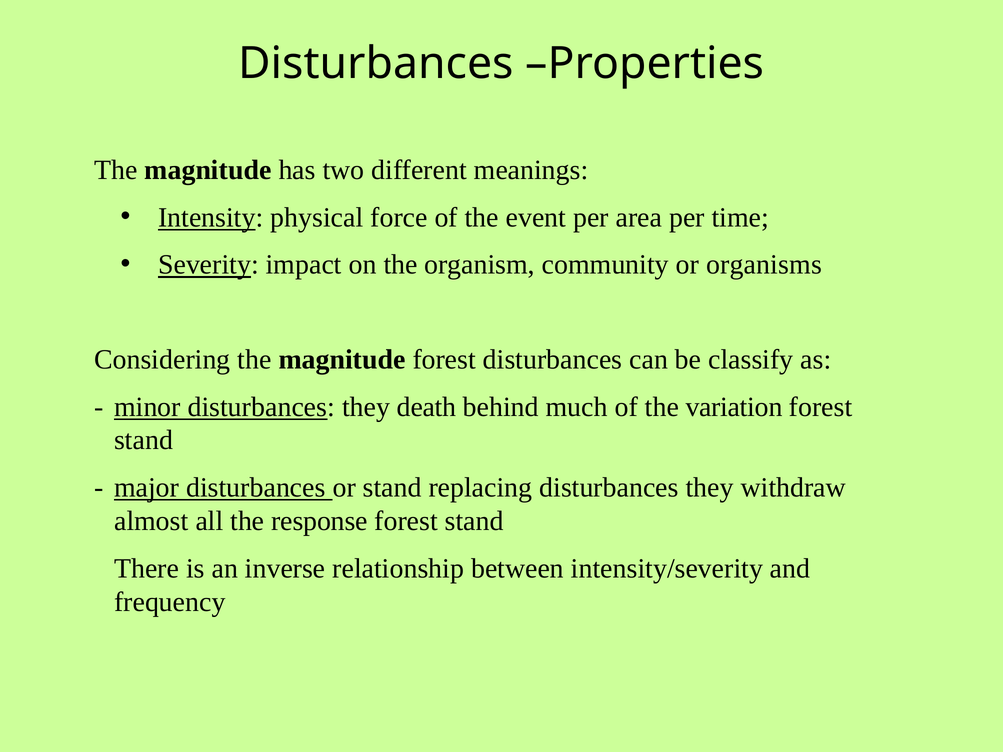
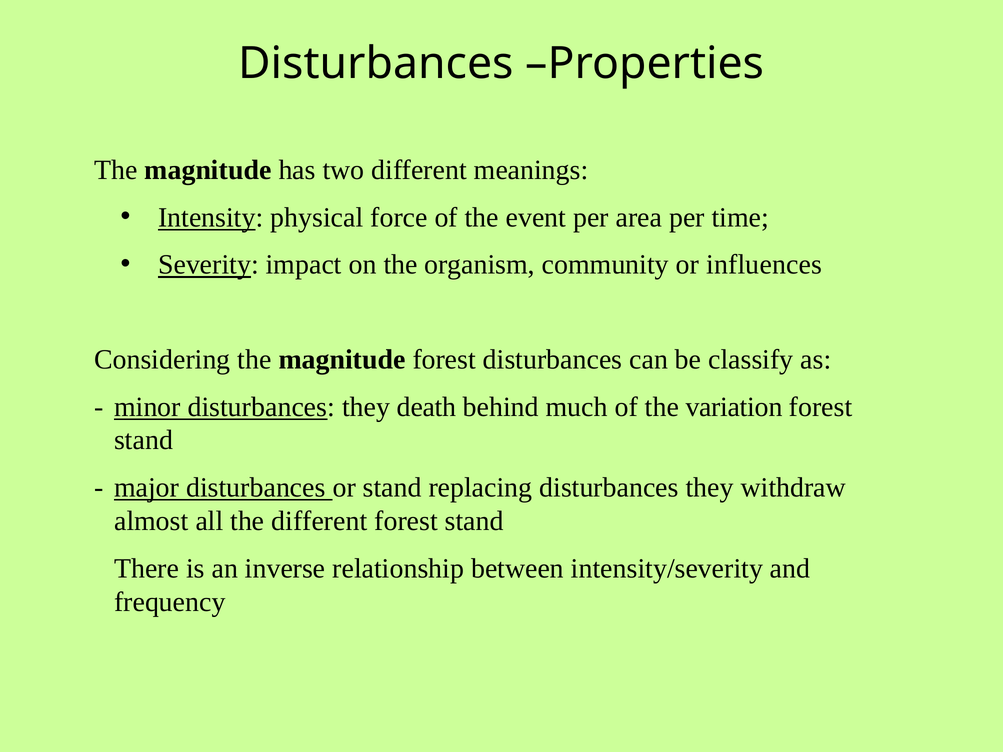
organisms: organisms -> influences
the response: response -> different
